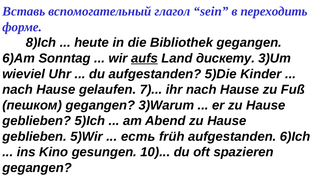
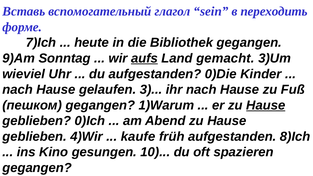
8)Ich: 8)Ich -> 7)Ich
6)Am: 6)Am -> 9)Am
дискету: дискету -> gemacht
5)Die: 5)Die -> 0)Die
7: 7 -> 3
3)Warum: 3)Warum -> 1)Warum
Hause at (266, 105) underline: none -> present
5)Ich: 5)Ich -> 0)Ich
5)Wir: 5)Wir -> 4)Wir
есть: есть -> kaufe
6)Ich: 6)Ich -> 8)Ich
